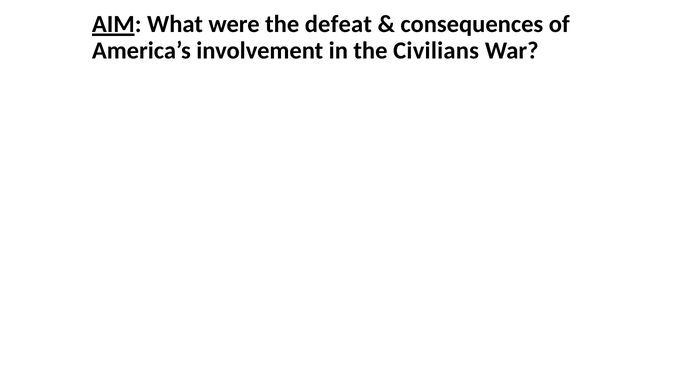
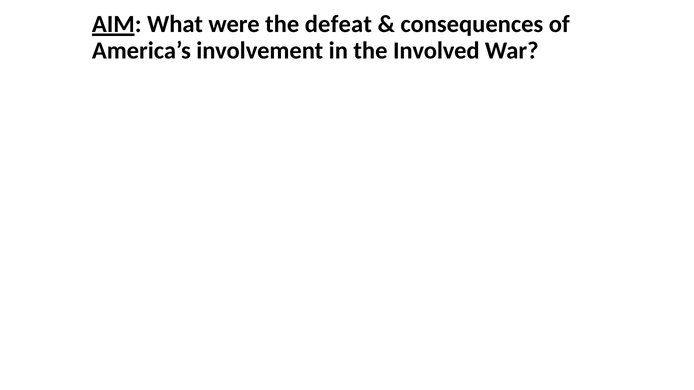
Civilians: Civilians -> Involved
